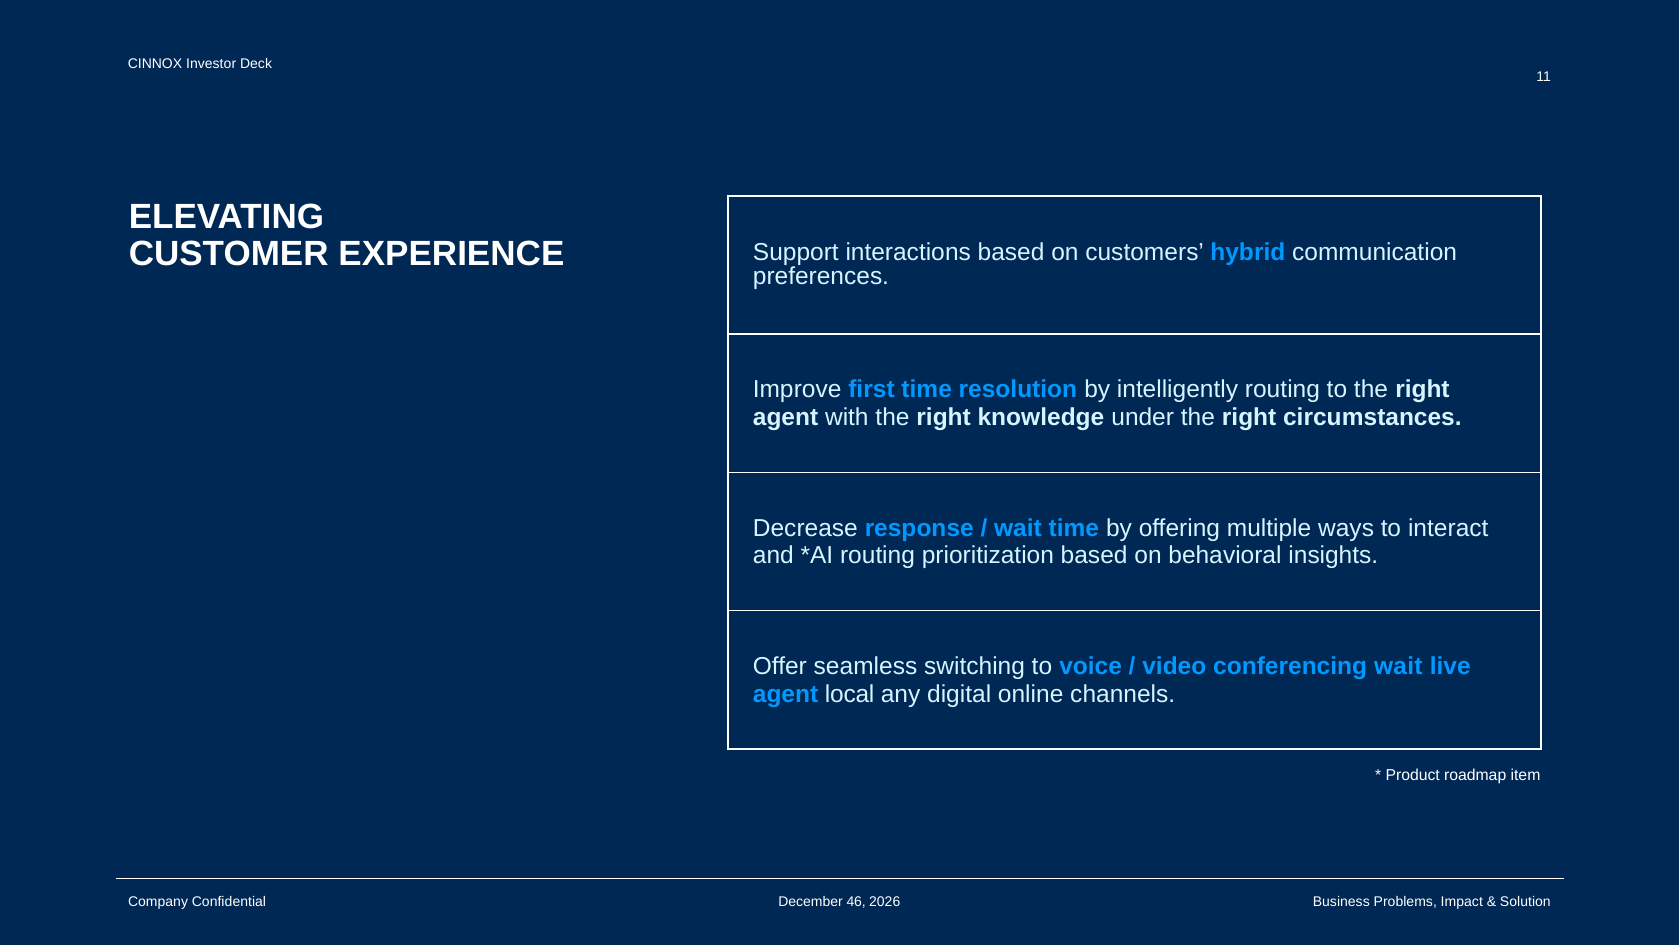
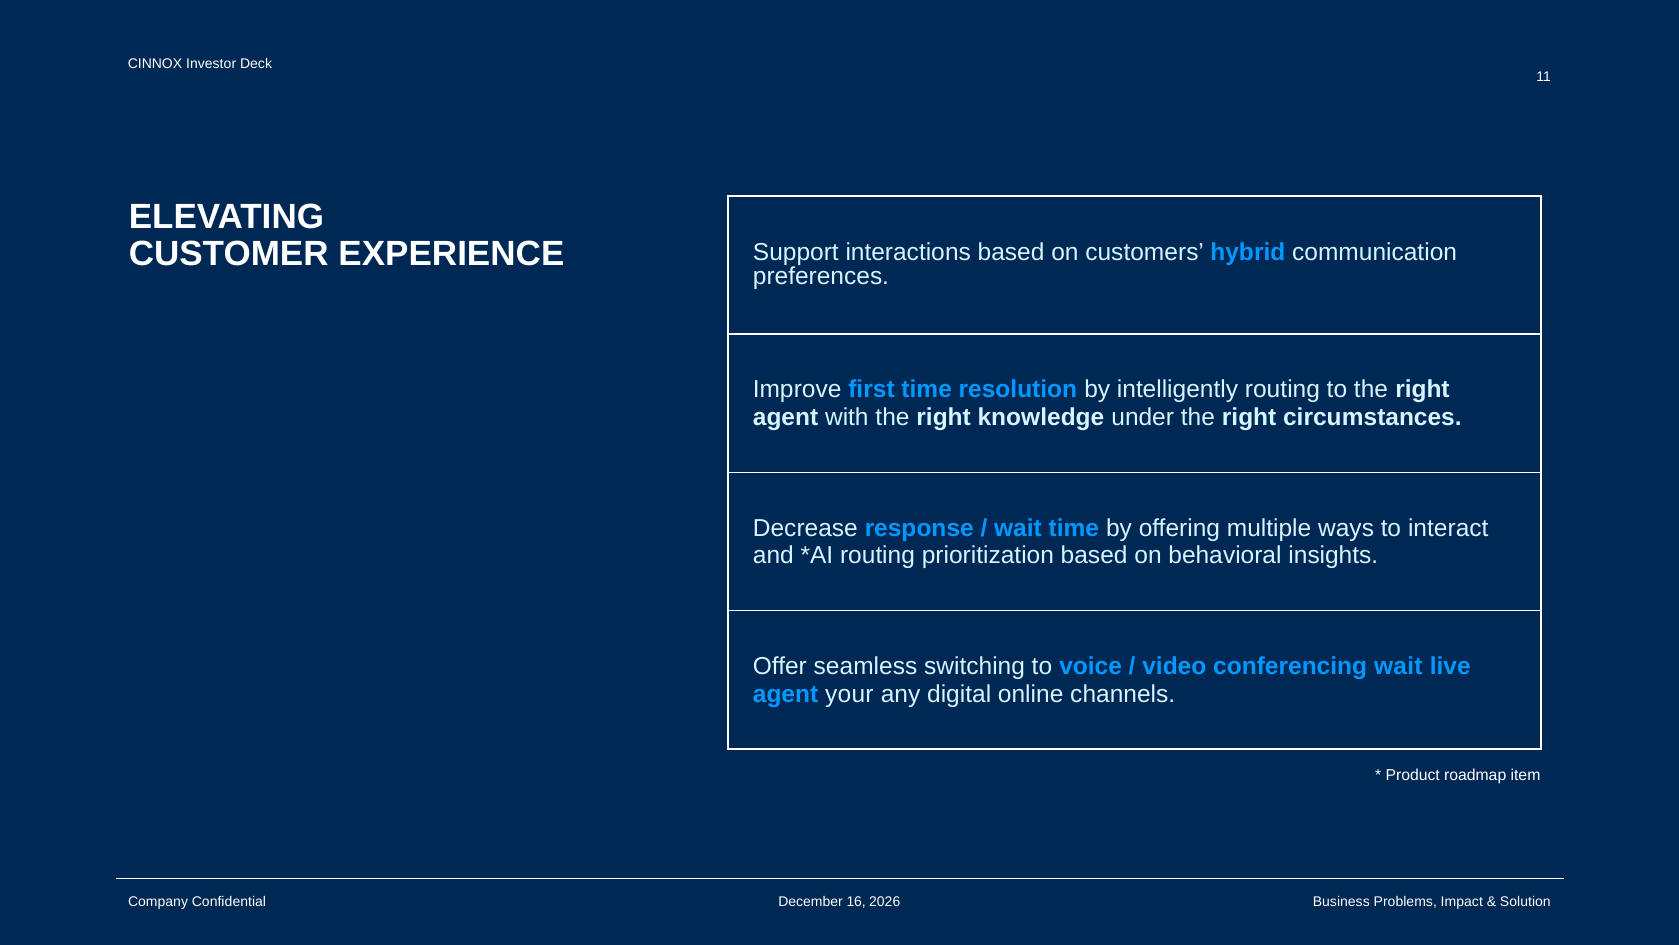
local: local -> your
46: 46 -> 16
